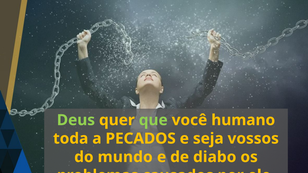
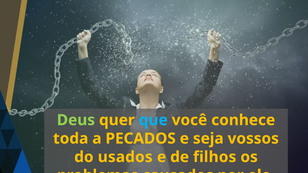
que colour: light green -> light blue
humano: humano -> conhece
mundo: mundo -> usados
diabo: diabo -> filhos
